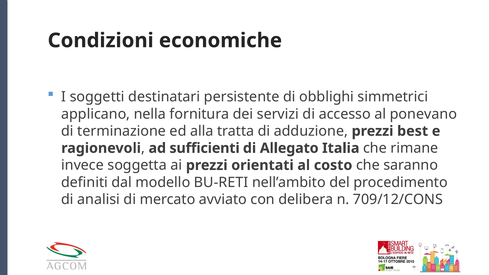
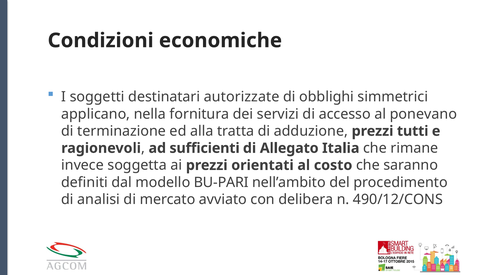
persistente: persistente -> autorizzate
best: best -> tutti
BU-RETI: BU-RETI -> BU-PARI
709/12/CONS: 709/12/CONS -> 490/12/CONS
